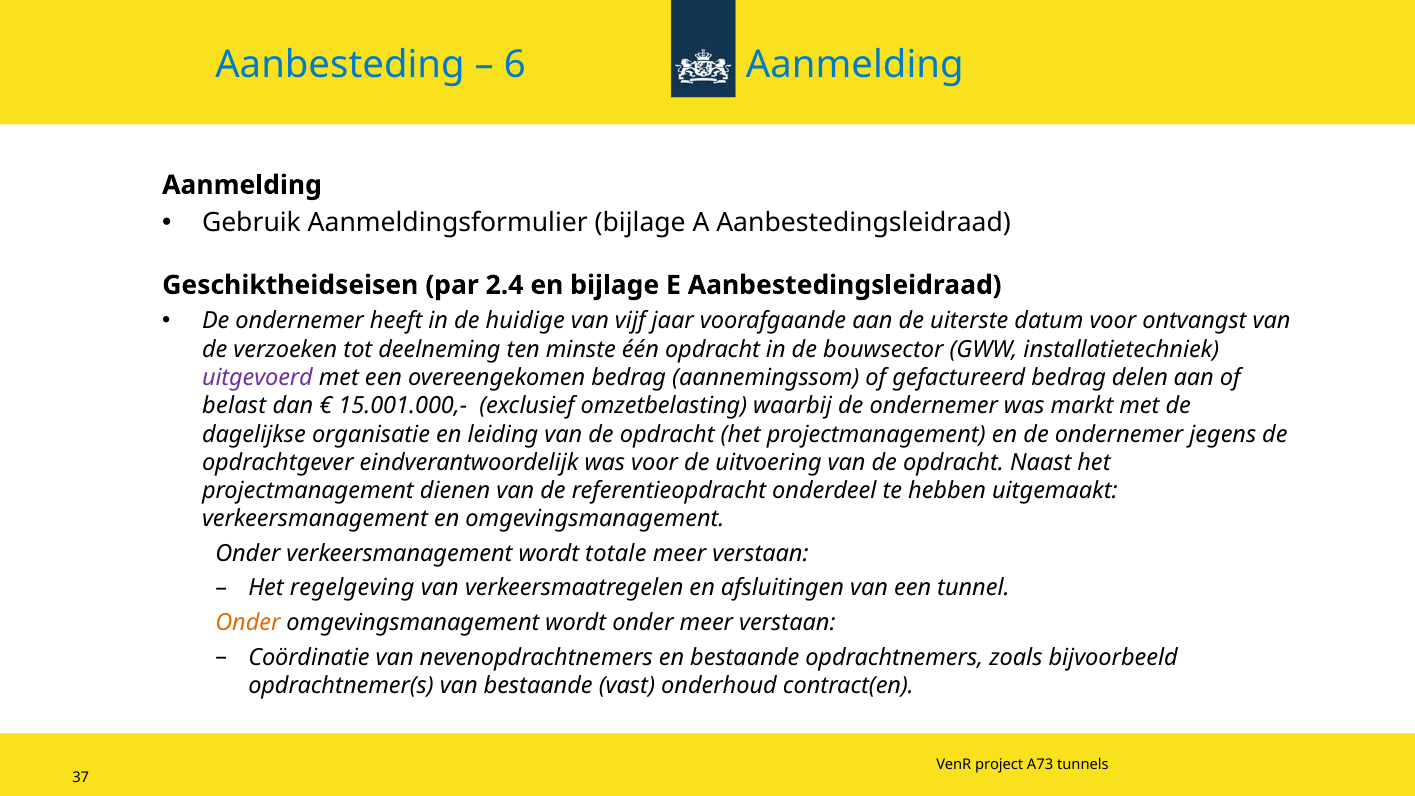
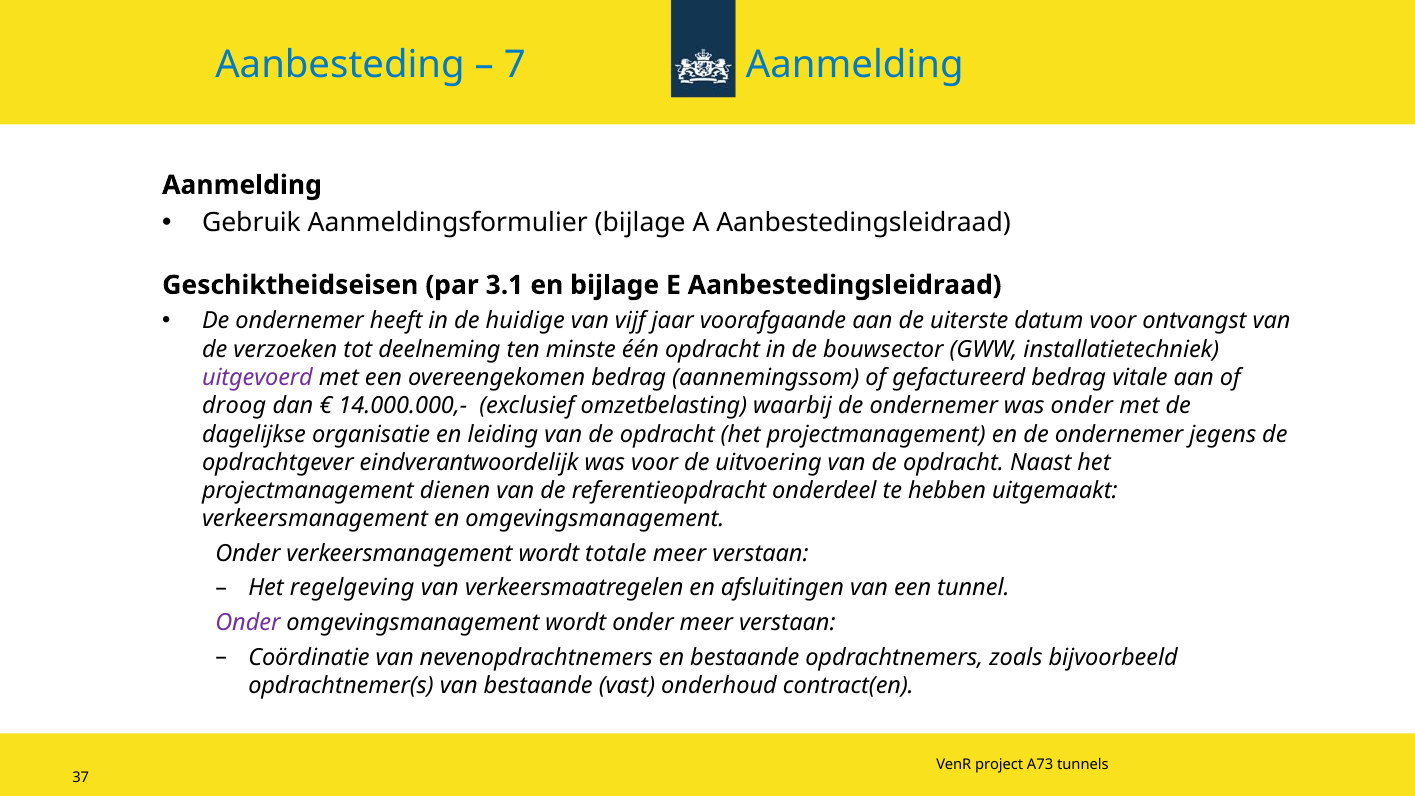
6: 6 -> 7
2.4: 2.4 -> 3.1
delen: delen -> vitale
belast: belast -> droog
15.001.000,-: 15.001.000,- -> 14.000.000,-
was markt: markt -> onder
Onder at (248, 623) colour: orange -> purple
